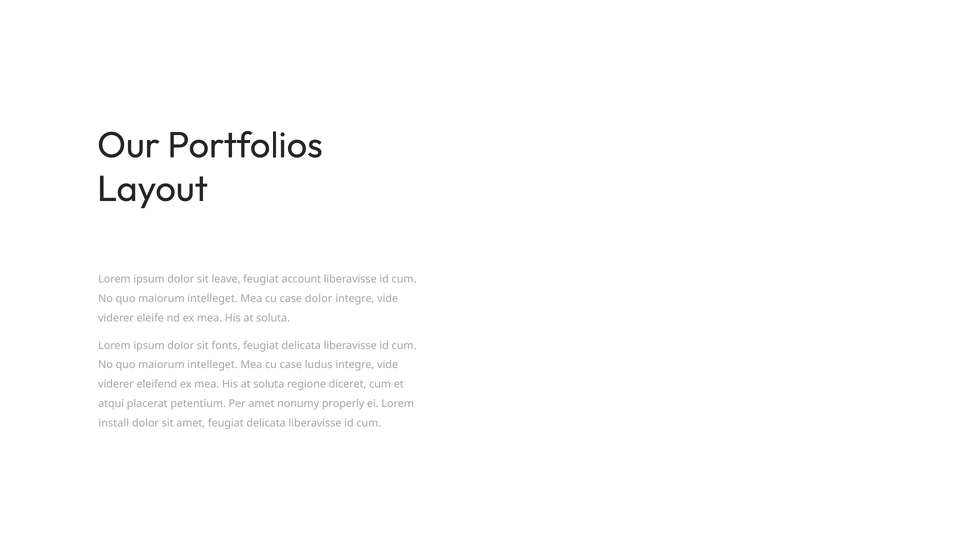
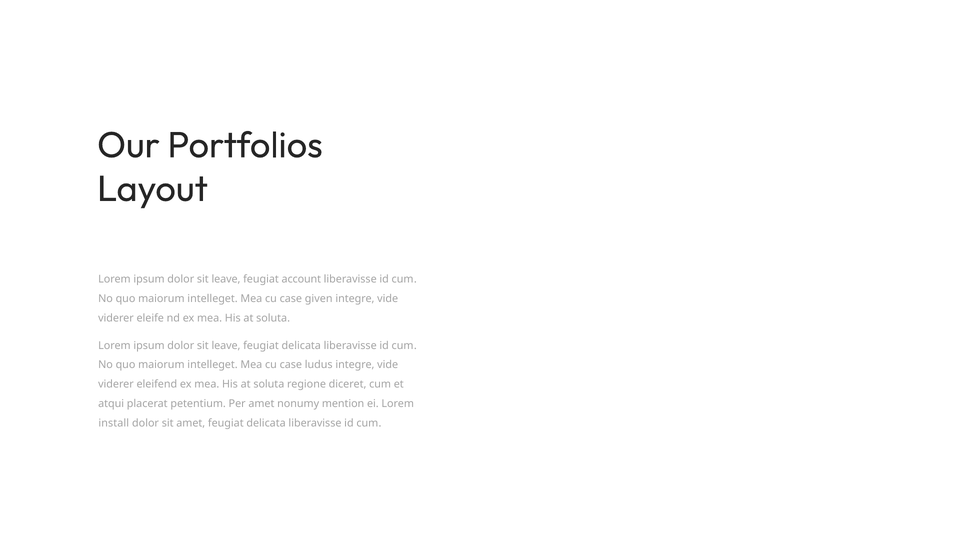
case dolor: dolor -> given
fonts at (226, 345): fonts -> leave
properly: properly -> mention
